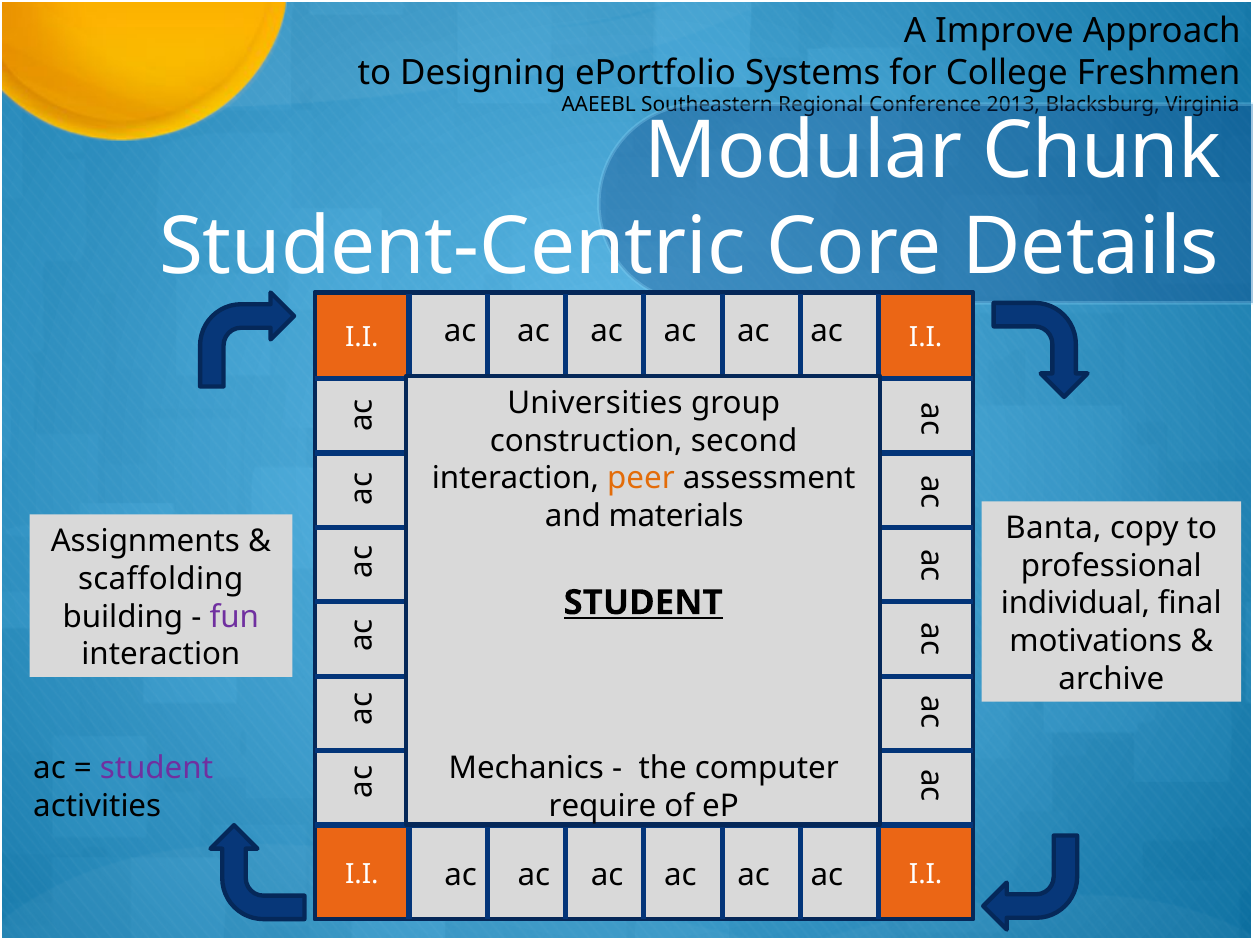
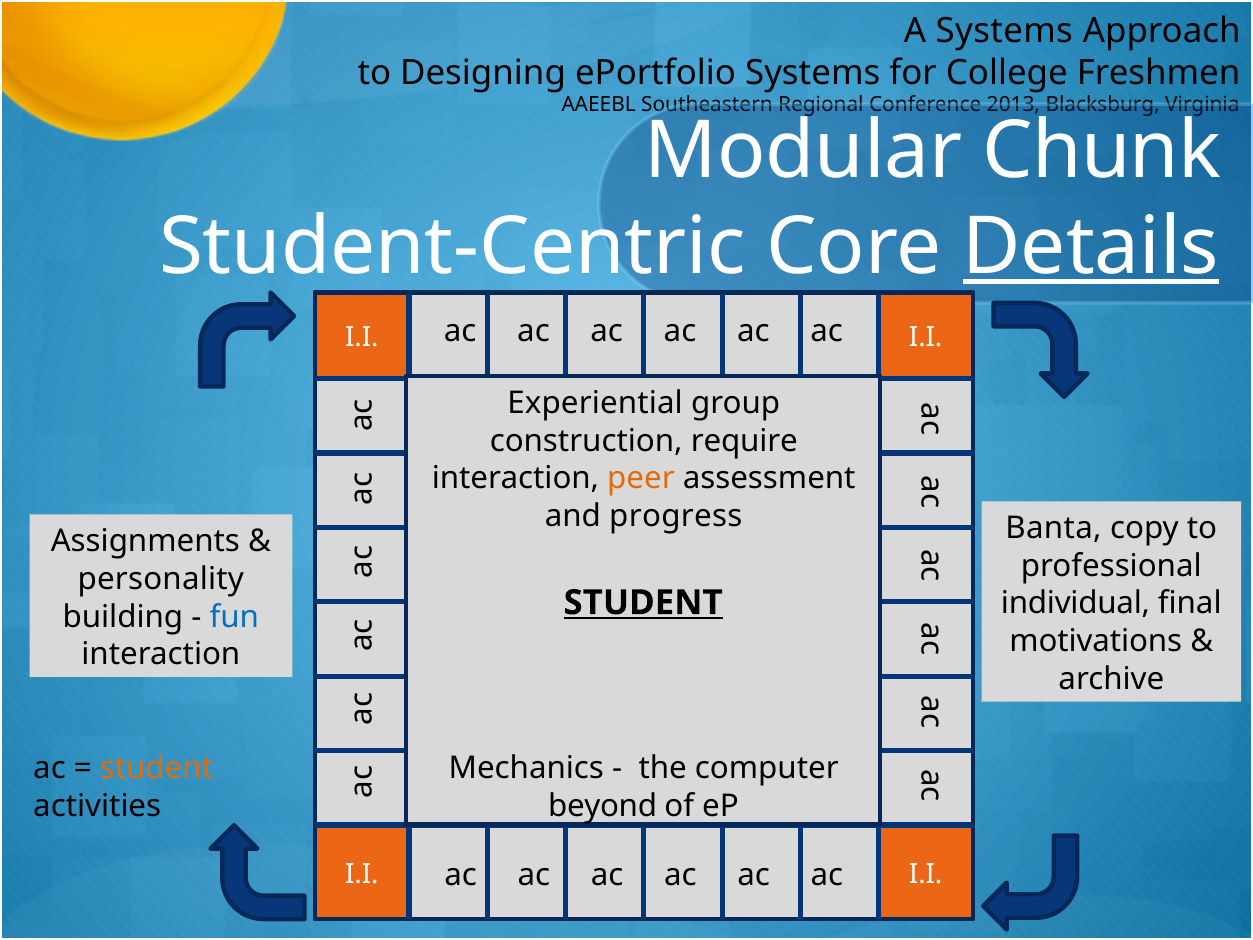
Improve at (1004, 31): Improve -> Systems
Details underline: none -> present
Universities: Universities -> Experiential
second: second -> require
materials: materials -> progress
scaffolding: scaffolding -> personality
fun colour: purple -> blue
student at (156, 768) colour: purple -> orange
require: require -> beyond
